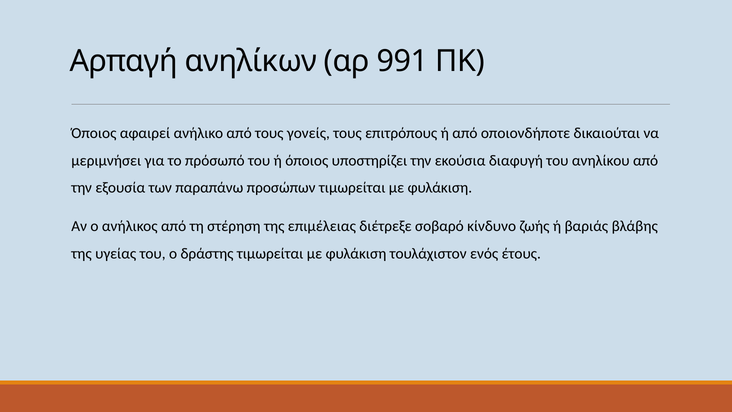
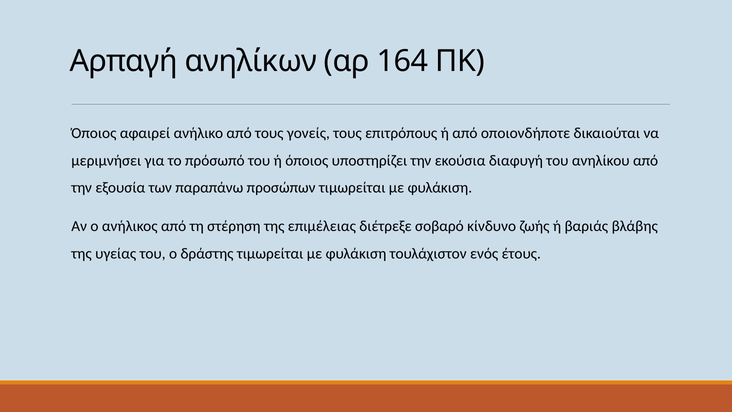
991: 991 -> 164
